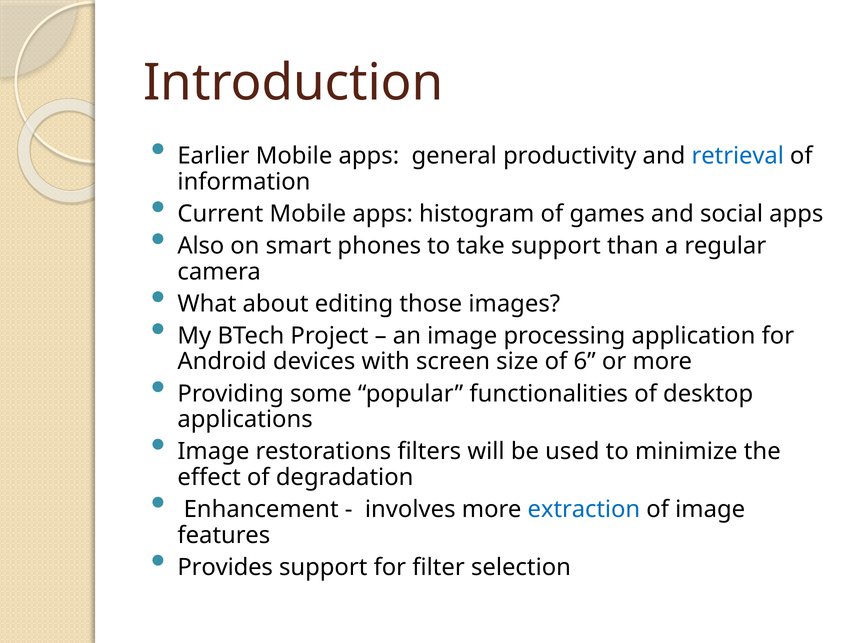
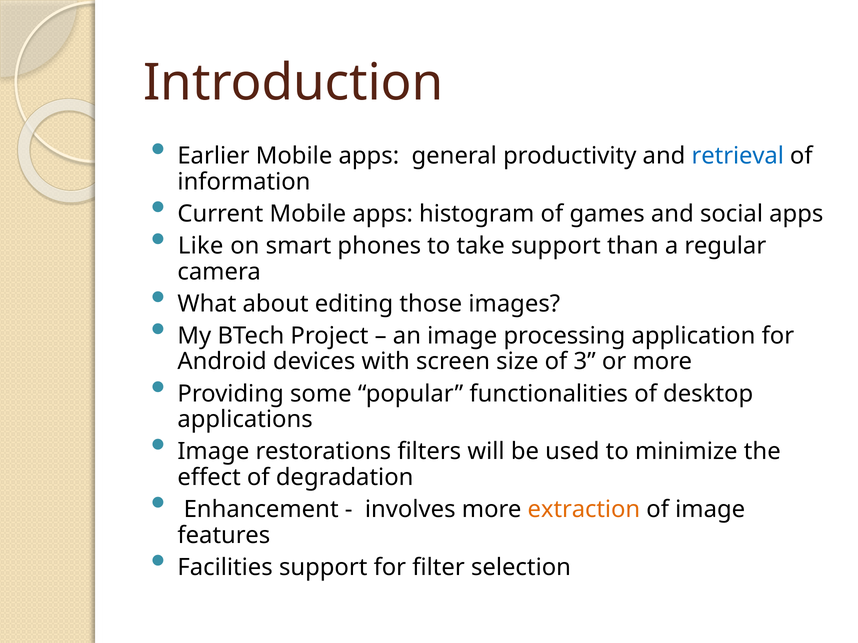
Also: Also -> Like
6: 6 -> 3
extraction colour: blue -> orange
Provides: Provides -> Facilities
